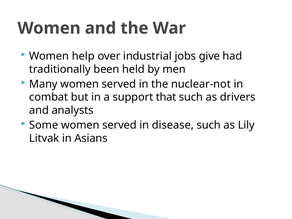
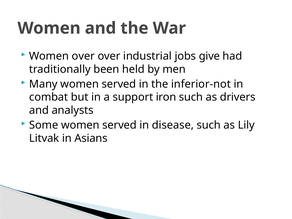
Women help: help -> over
nuclear-not: nuclear-not -> inferior-not
that: that -> iron
